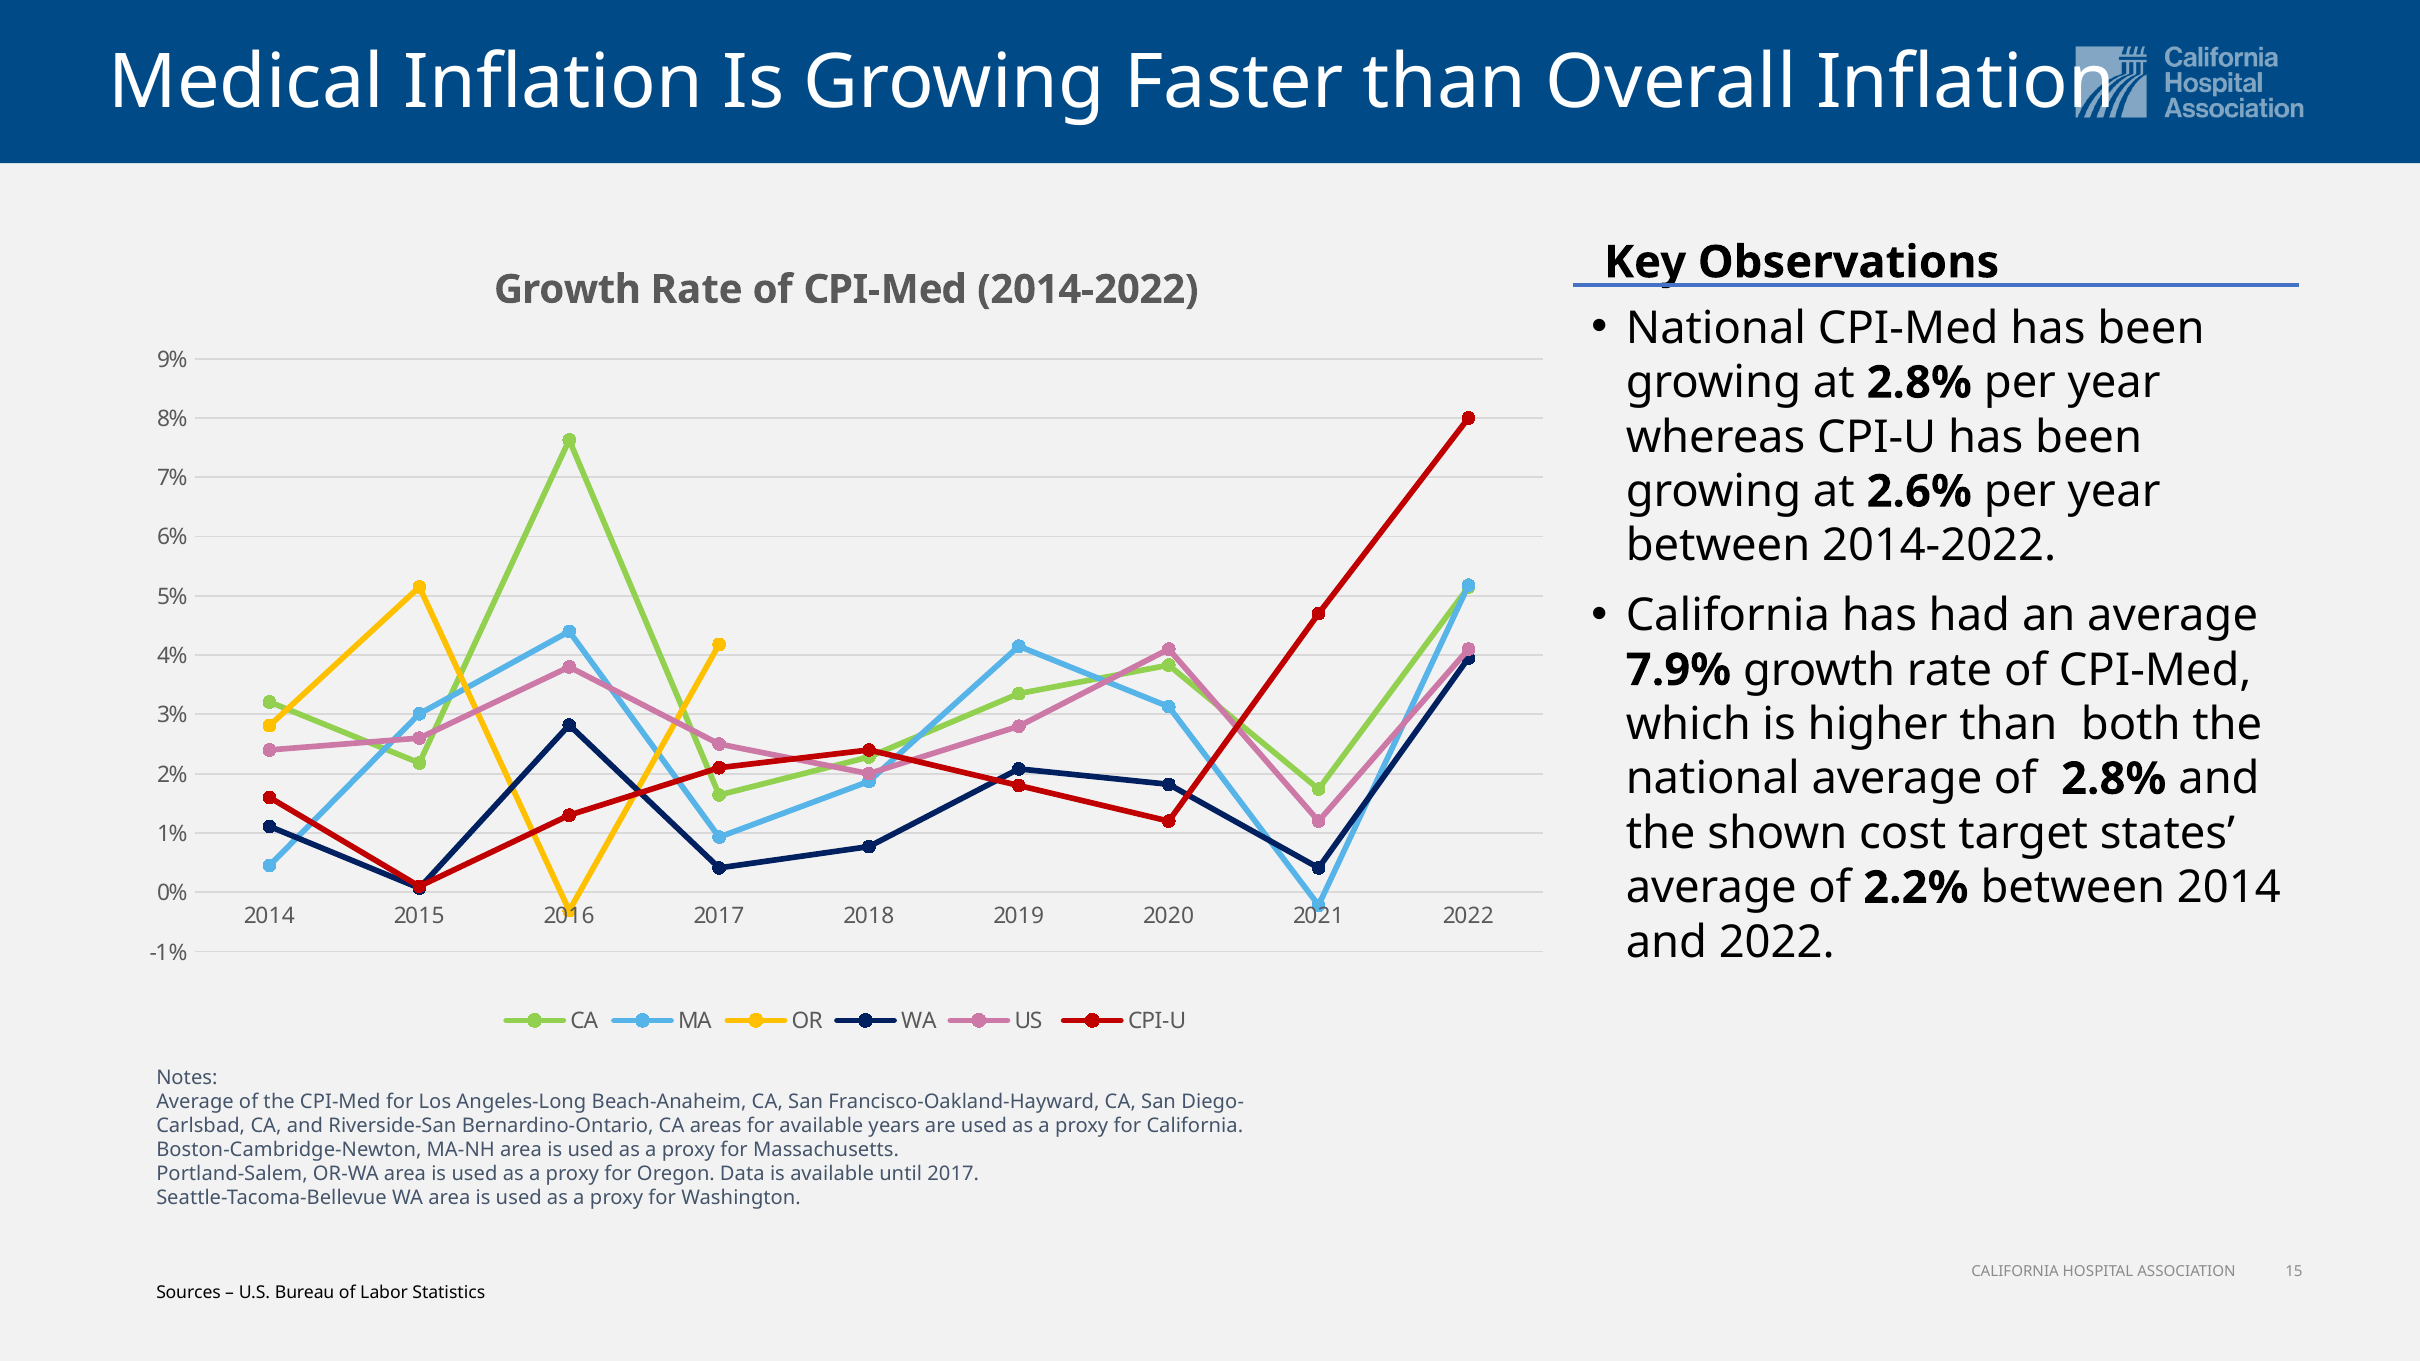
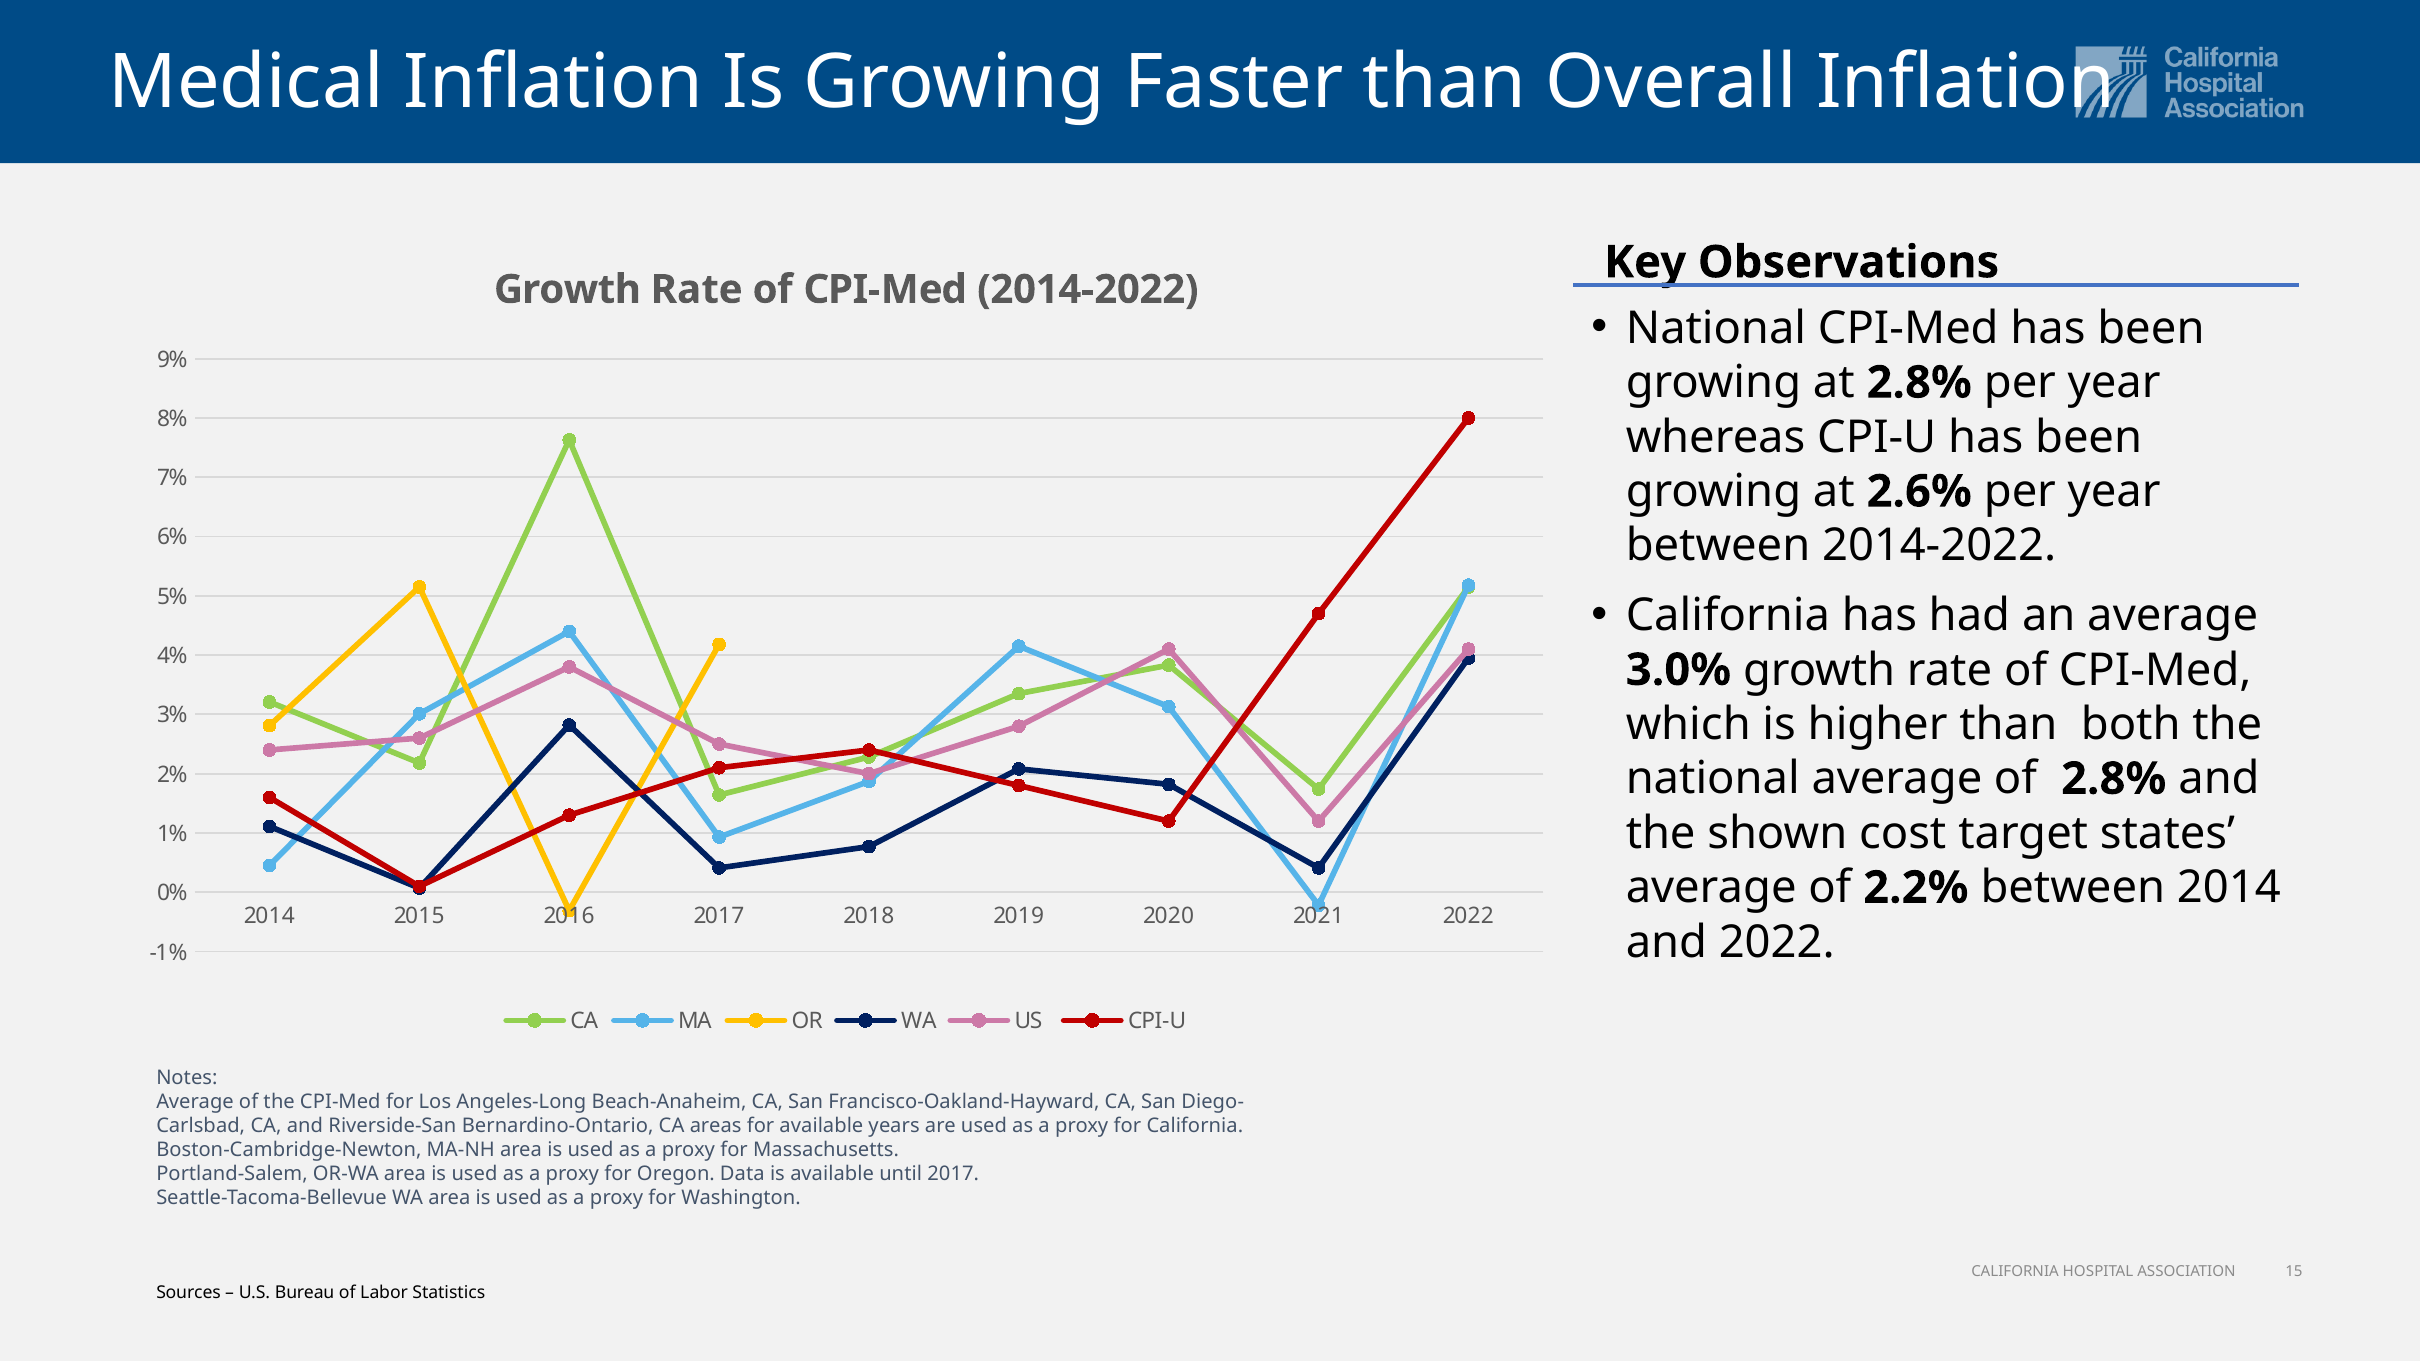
7.9%: 7.9% -> 3.0%
